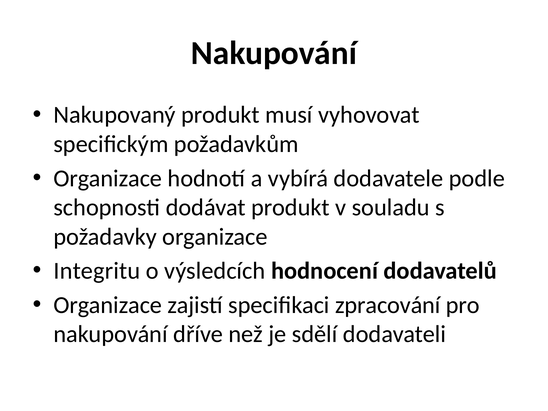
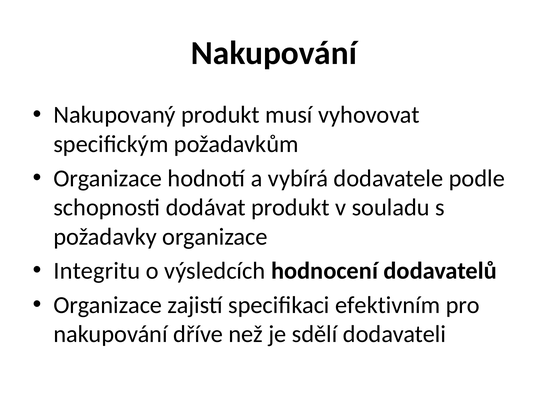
zpracování: zpracování -> efektivním
